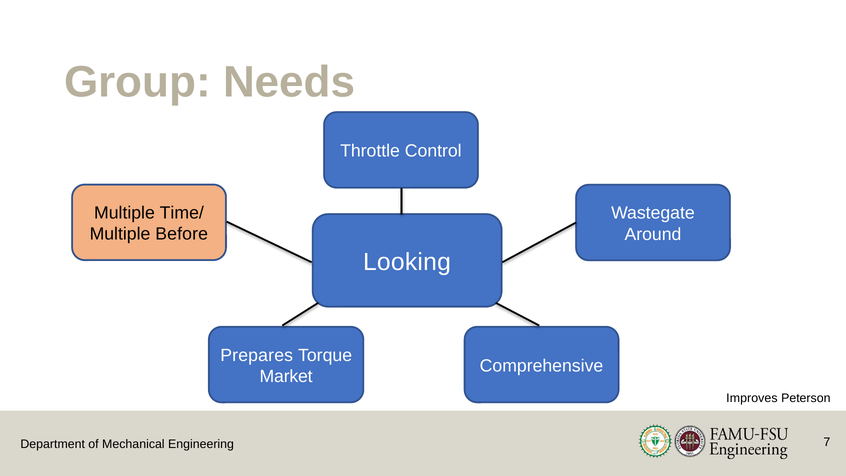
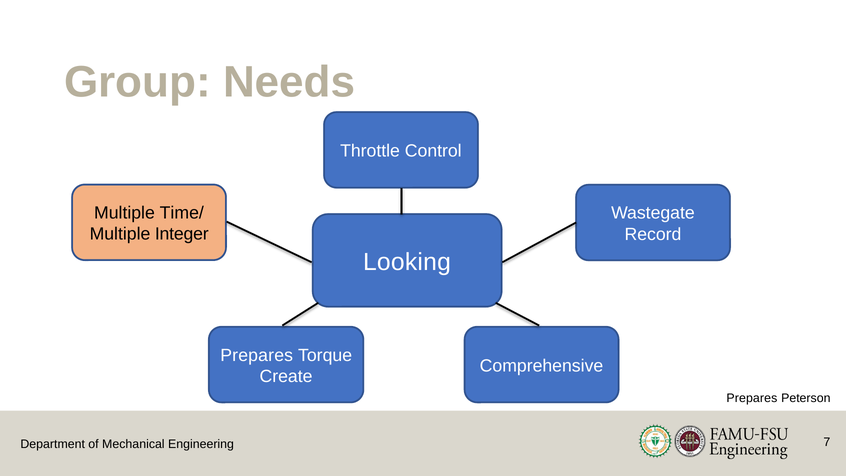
Before: Before -> Integer
Around: Around -> Record
Market: Market -> Create
Improves at (752, 398): Improves -> Prepares
